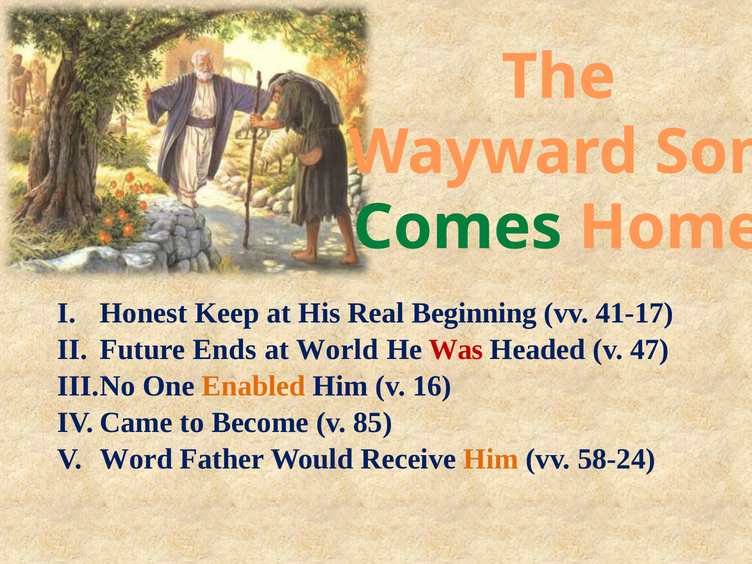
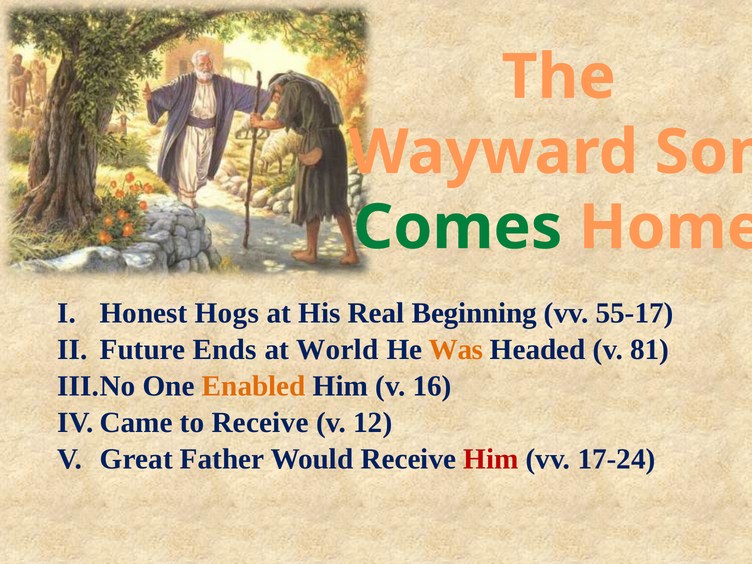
Keep: Keep -> Hogs
41-17: 41-17 -> 55-17
Was colour: red -> orange
47: 47 -> 81
to Become: Become -> Receive
85: 85 -> 12
Word: Word -> Great
Him at (491, 459) colour: orange -> red
58-24: 58-24 -> 17-24
